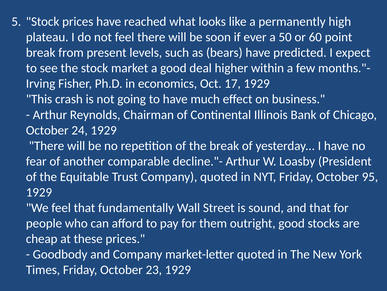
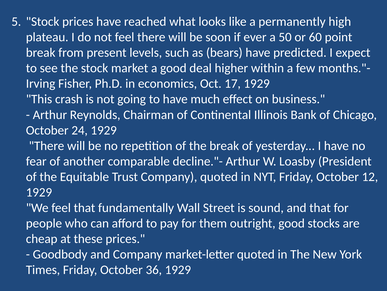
95: 95 -> 12
23: 23 -> 36
